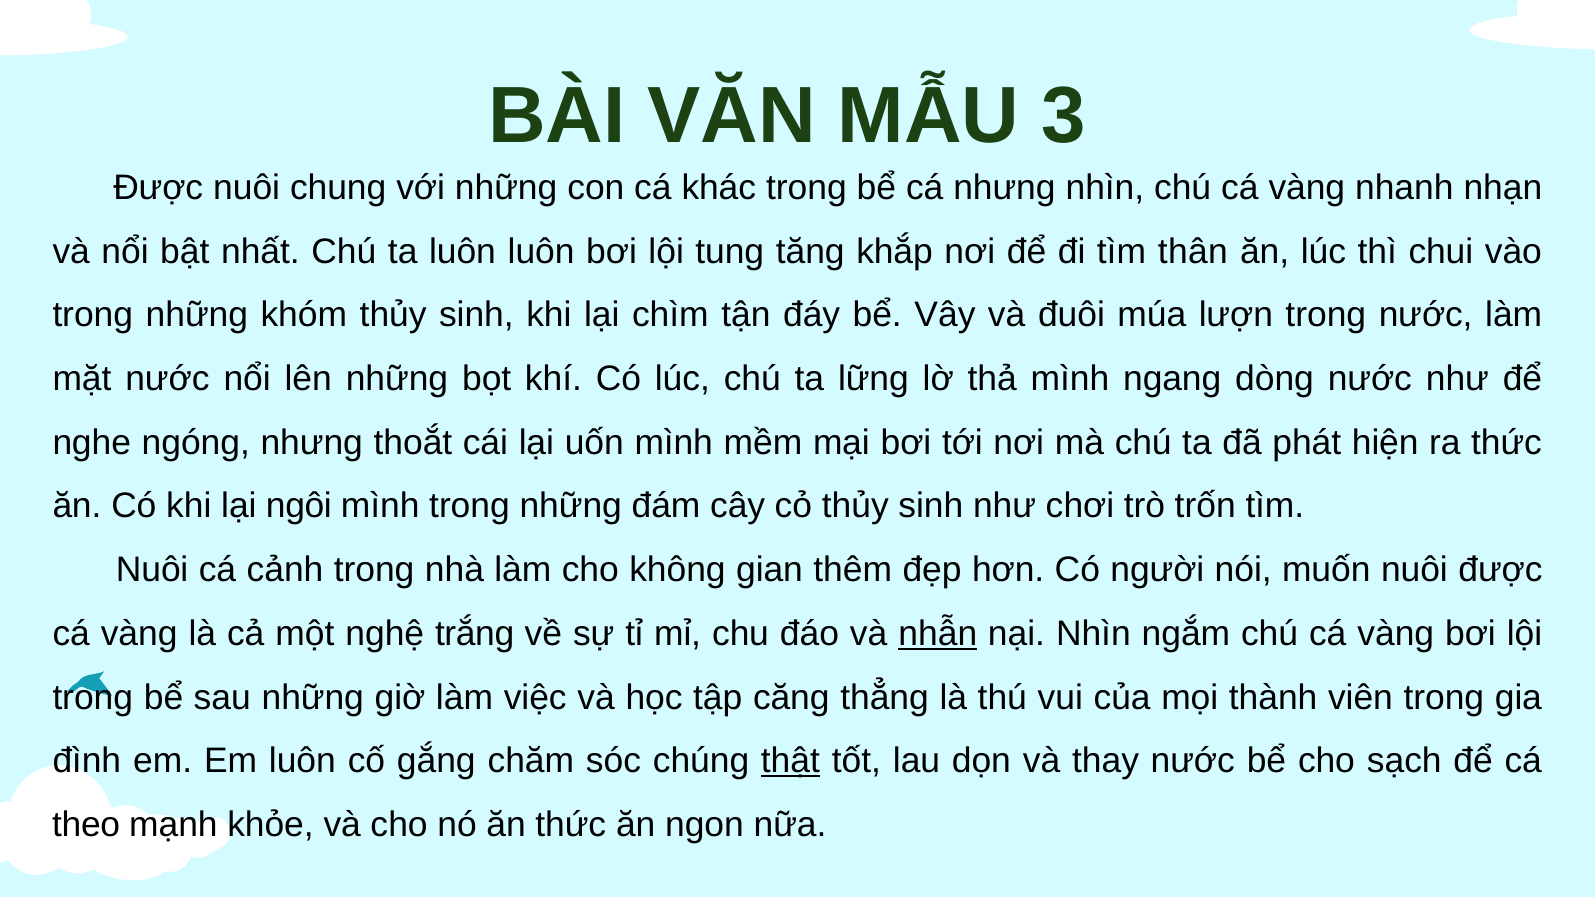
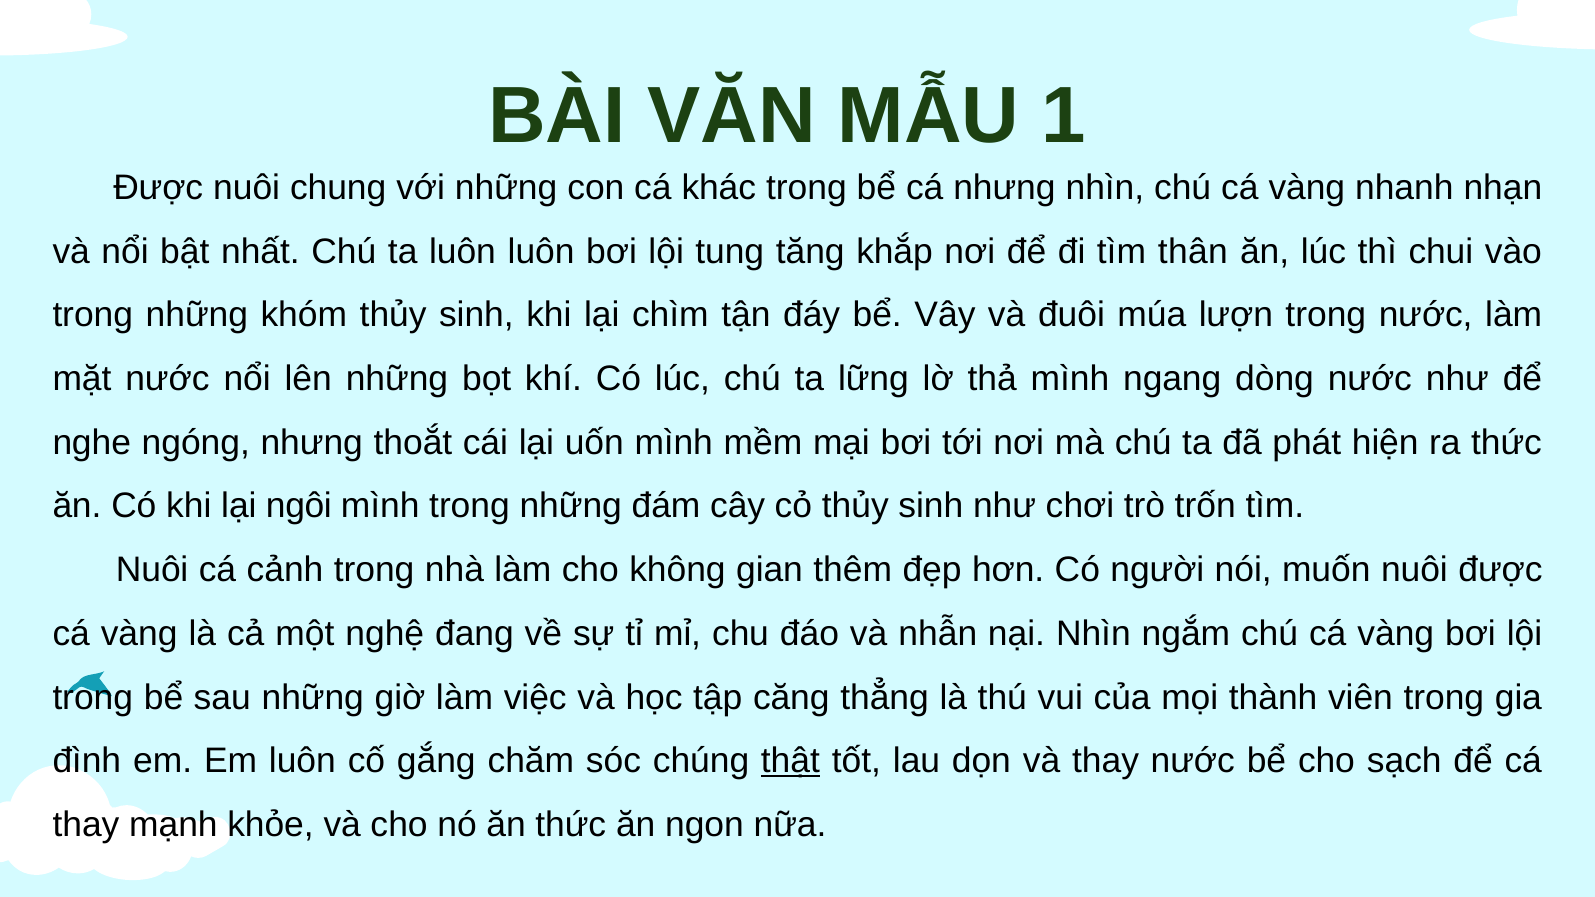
3: 3 -> 1
trắng: trắng -> đang
nhẫn underline: present -> none
theo at (86, 825): theo -> thay
